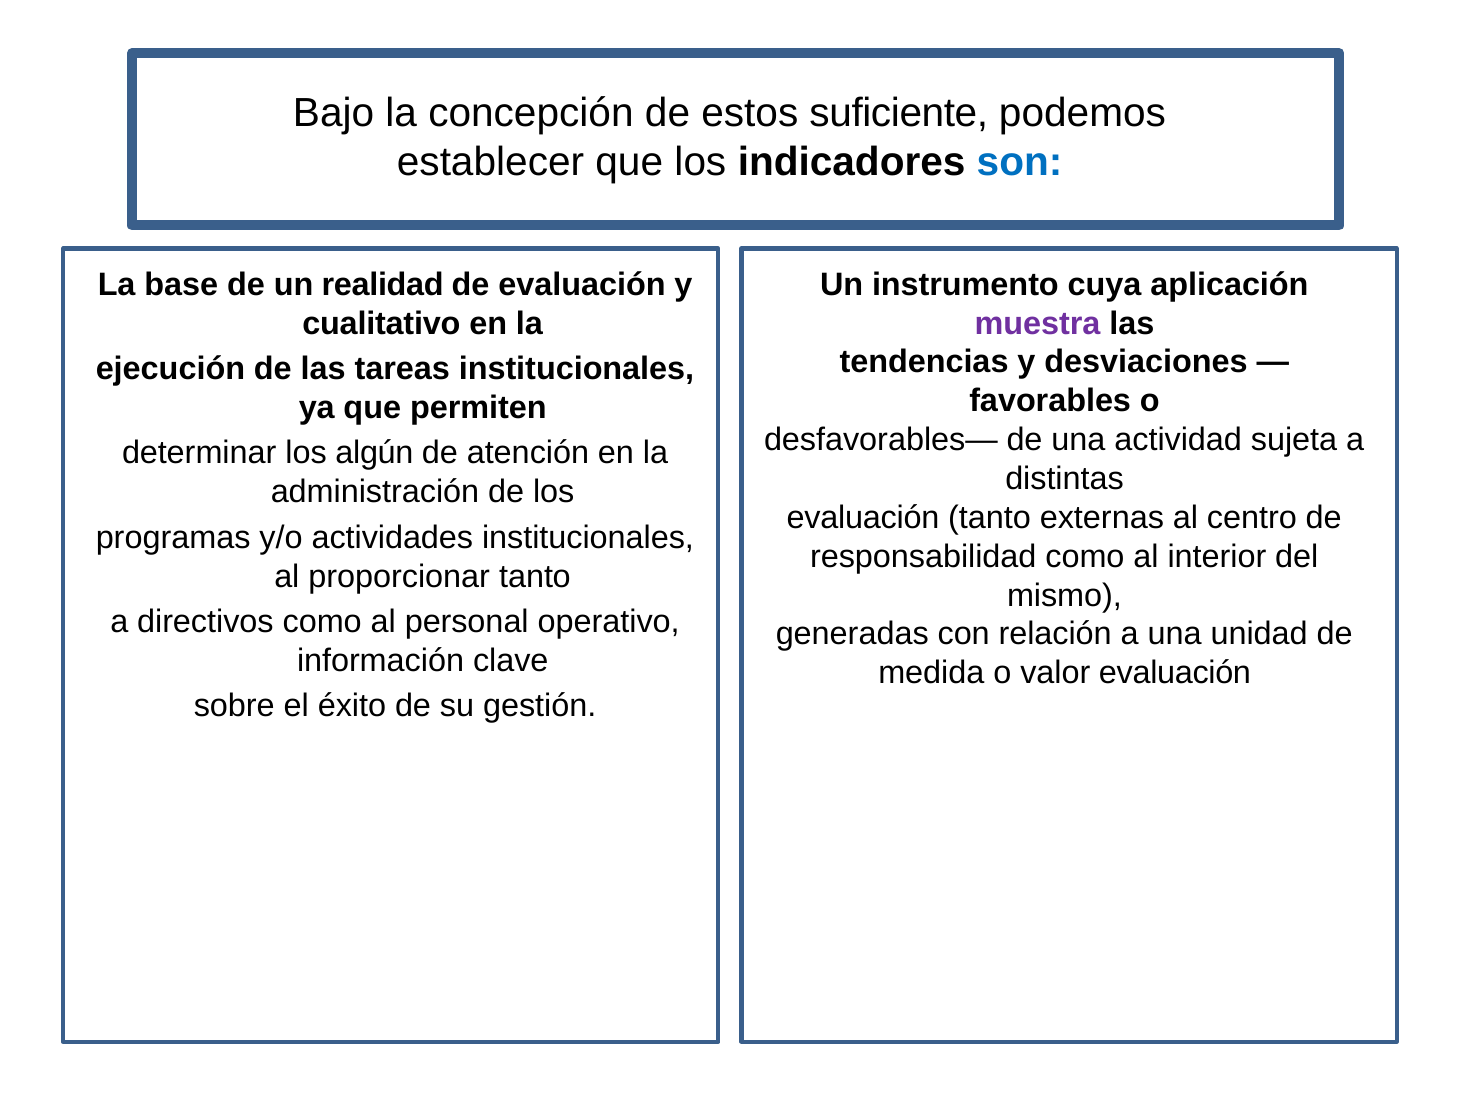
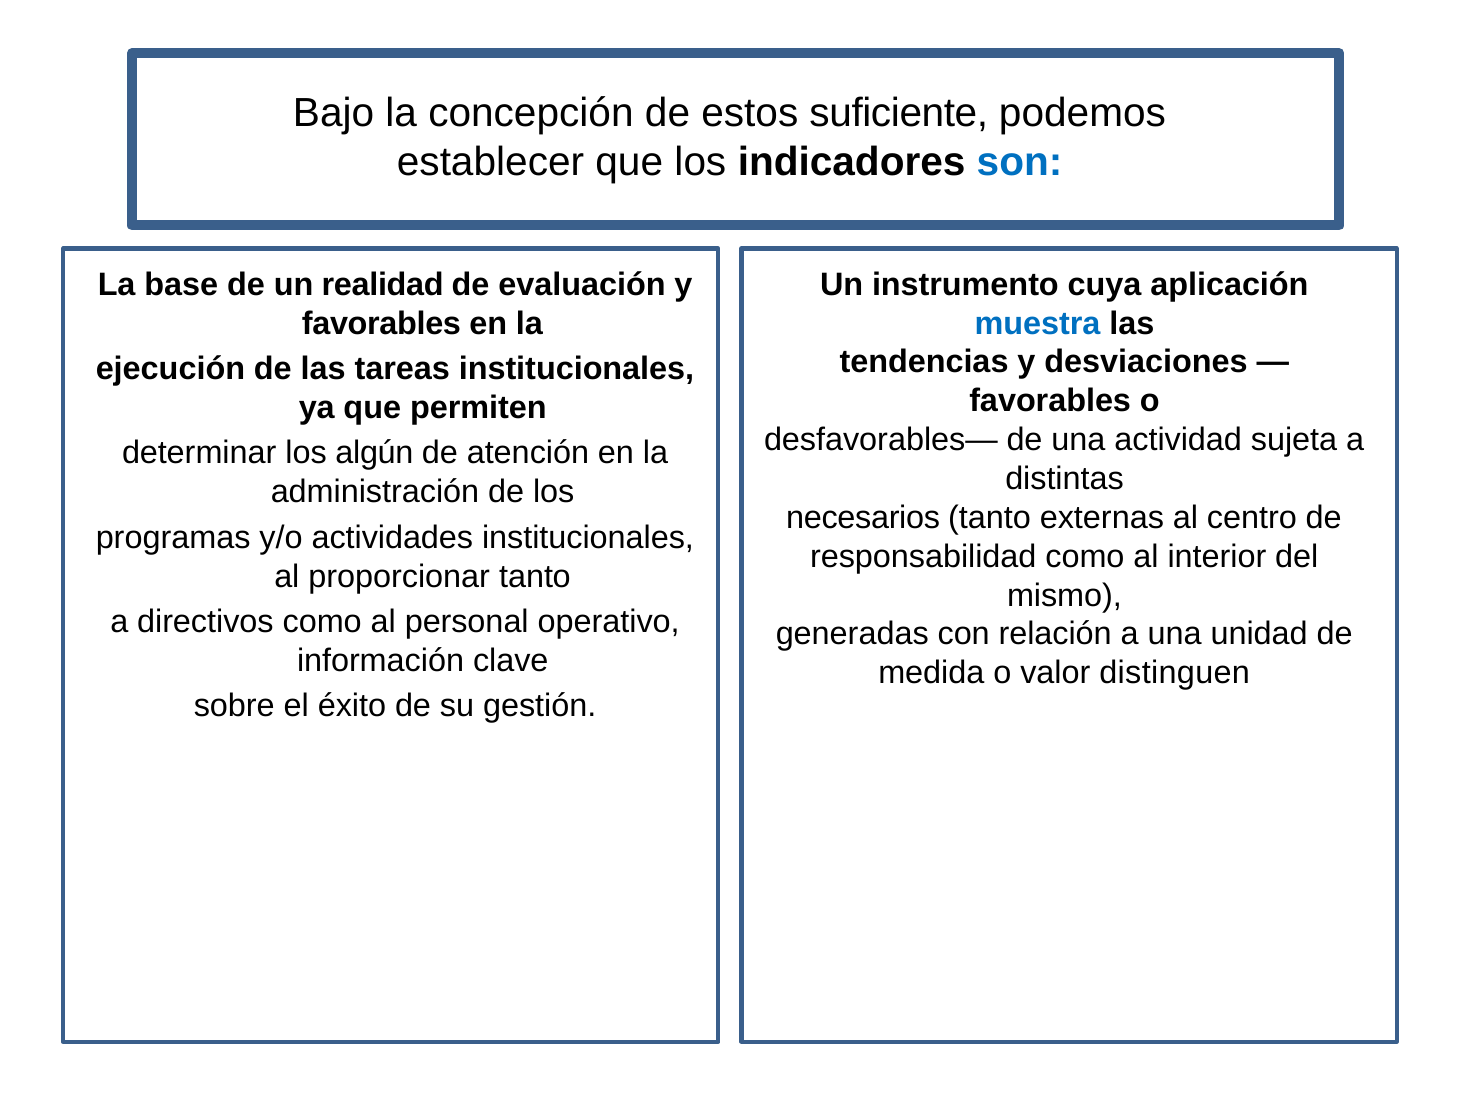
muestra colour: purple -> blue
cualitativo at (381, 323): cualitativo -> favorables
evaluación at (863, 518): evaluación -> necesarios
valor evaluación: evaluación -> distinguen
